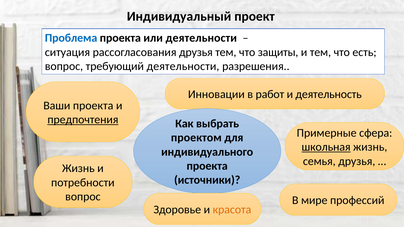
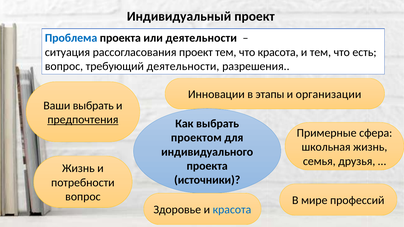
рассогласования друзья: друзья -> проект
что защиты: защиты -> красота
работ: работ -> этапы
деятельность: деятельность -> организации
Ваши проекта: проекта -> выбрать
школьная underline: present -> none
красота at (232, 210) colour: orange -> blue
